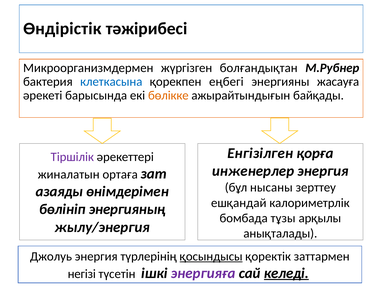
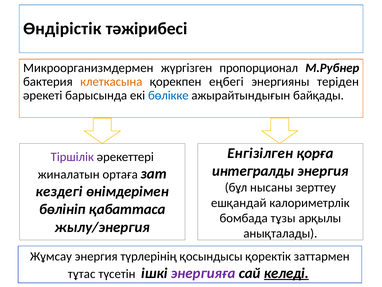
болғандықтан: болғандықтан -> пропорционал
клеткасына colour: blue -> orange
жасауға: жасауға -> теріден
бөлікке colour: orange -> blue
инженерлер: инженерлер -> интегралды
азаяды: азаяды -> кездегі
энергияның: энергияның -> қабаттаса
Джолуь: Джолуь -> Жұмсау
қосындысы underline: present -> none
негізі: негізі -> тұтас
